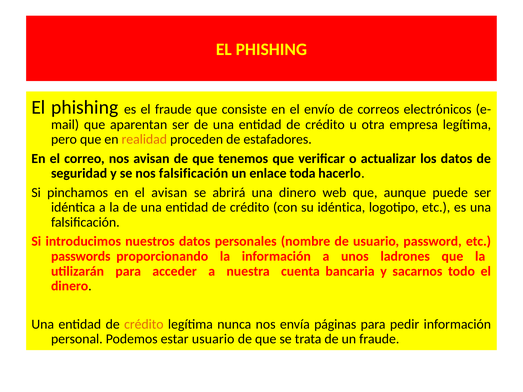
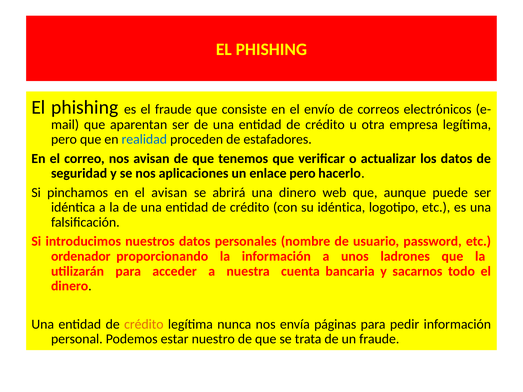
realidad colour: orange -> blue
nos falsificación: falsificación -> aplicaciones
enlace toda: toda -> pero
passwords: passwords -> ordenador
estar usuario: usuario -> nuestro
